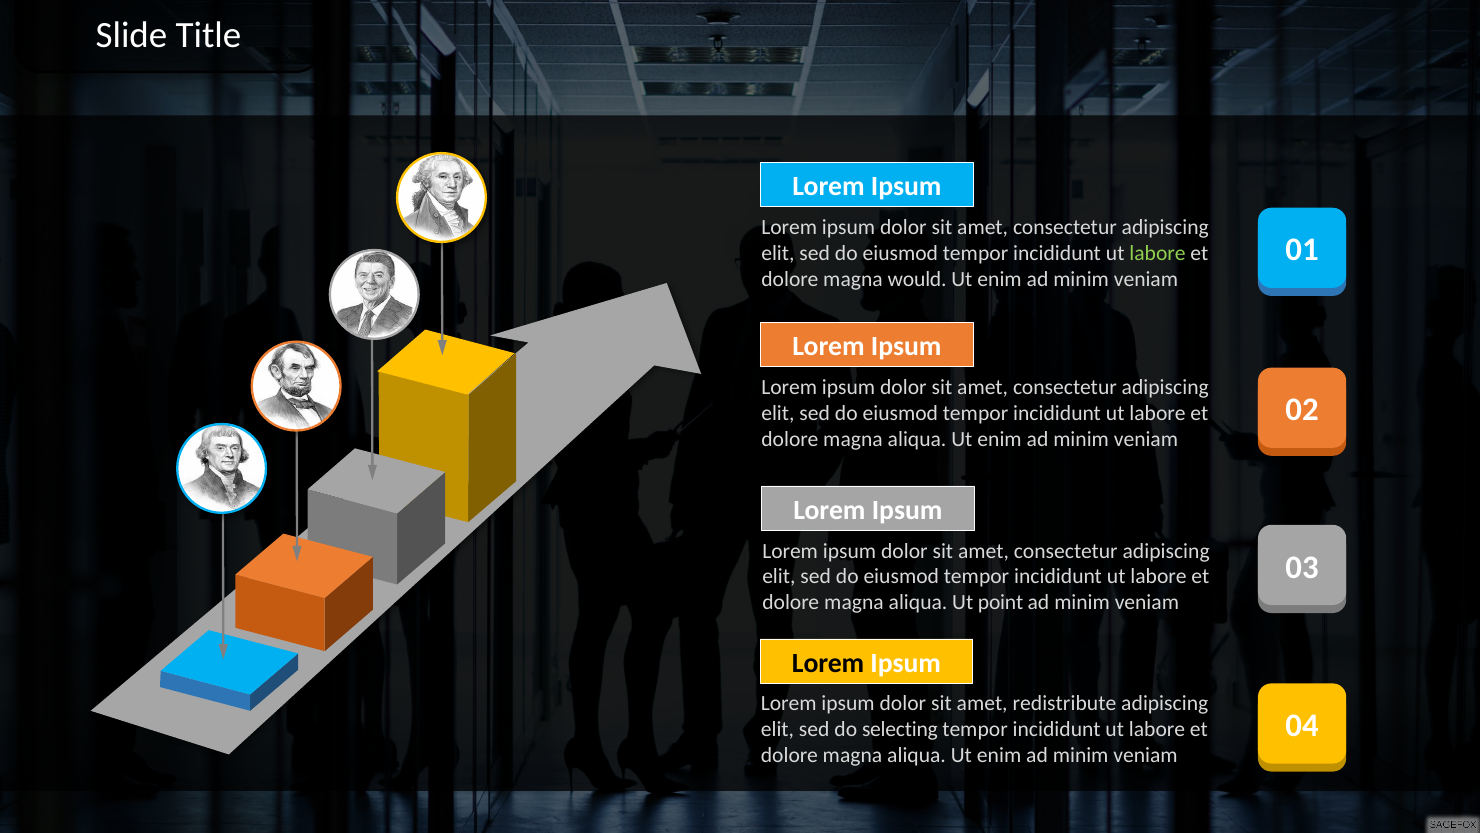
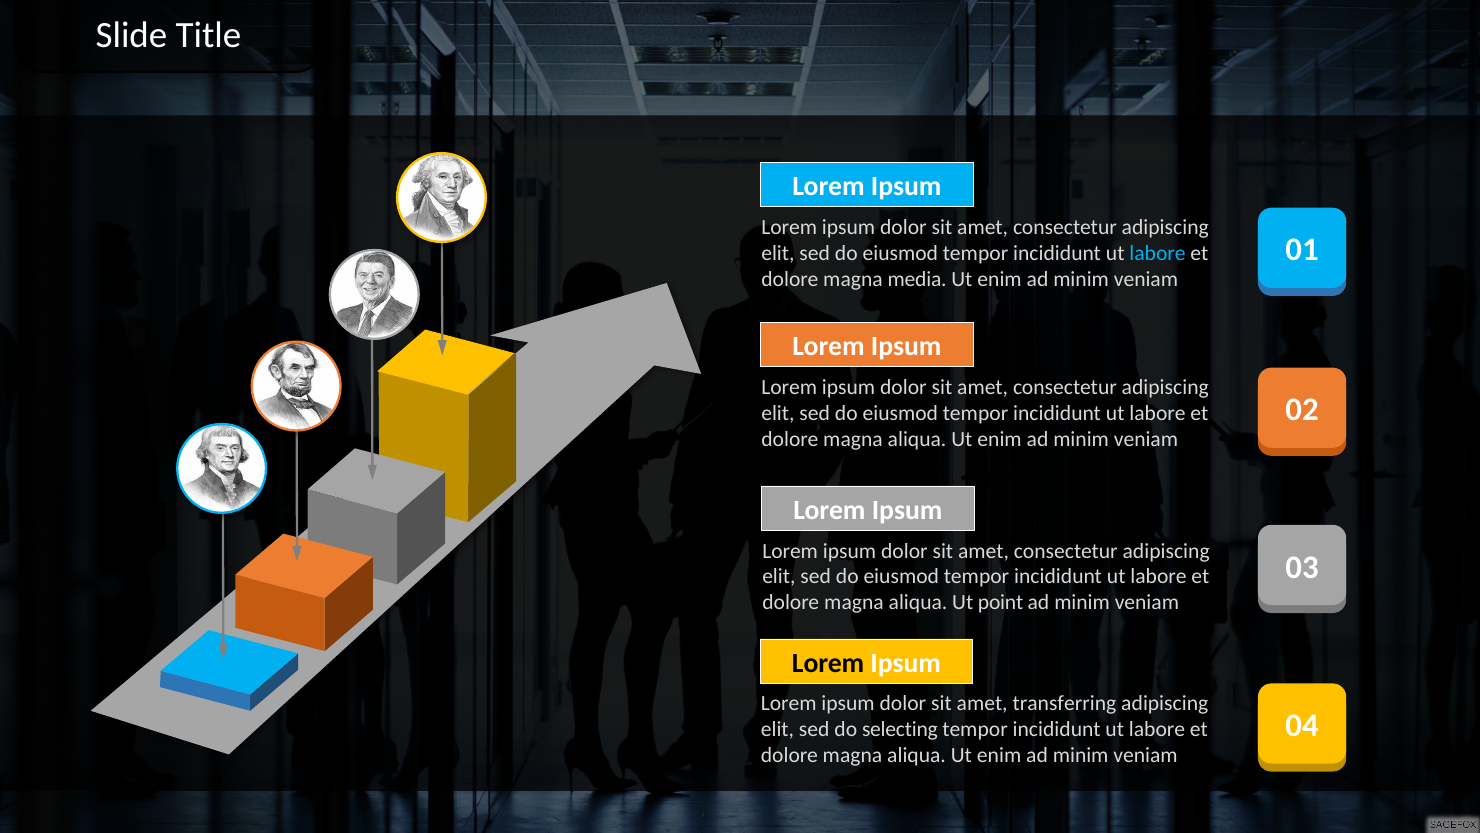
labore at (1158, 253) colour: light green -> light blue
would: would -> media
redistribute: redistribute -> transferring
